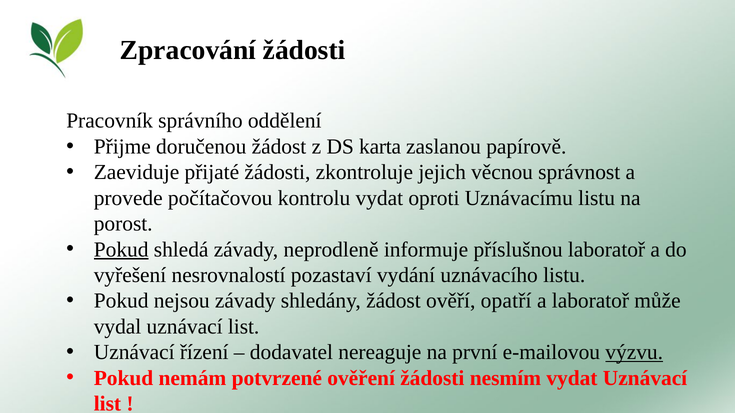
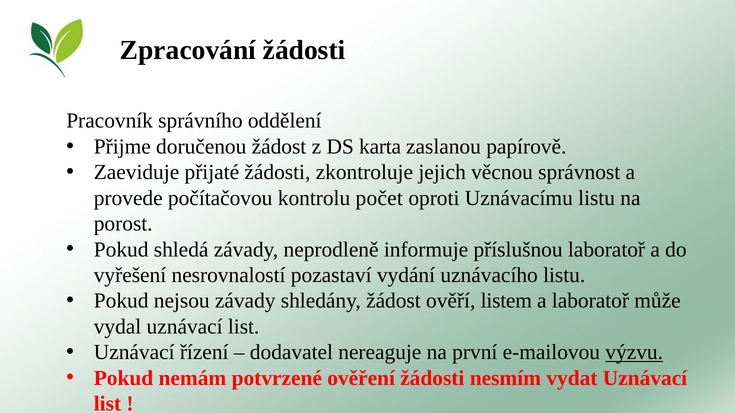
kontrolu vydat: vydat -> počet
Pokud at (121, 250) underline: present -> none
opatří: opatří -> listem
